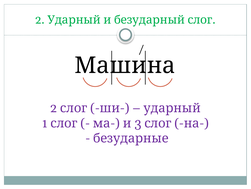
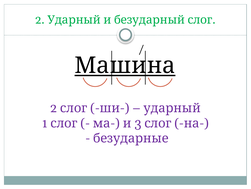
Машина underline: none -> present
